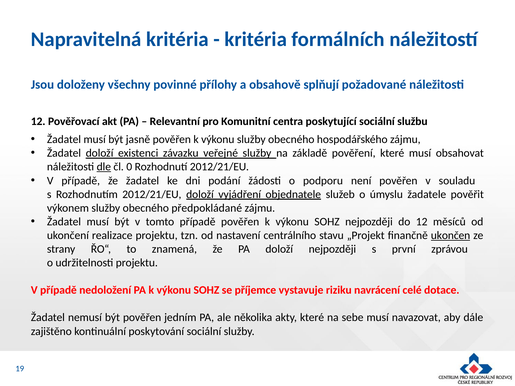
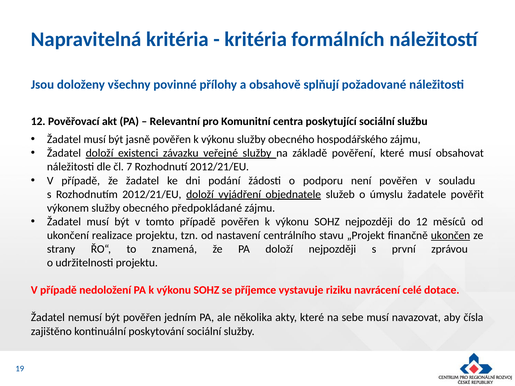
dle underline: present -> none
0: 0 -> 7
dále: dále -> čísla
